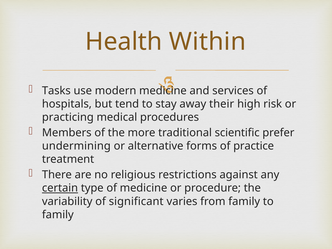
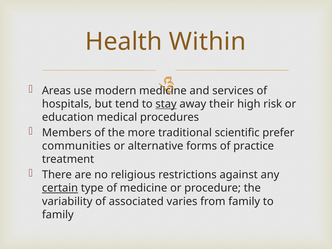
Tasks: Tasks -> Areas
stay underline: none -> present
practicing: practicing -> education
undermining: undermining -> communities
significant: significant -> associated
